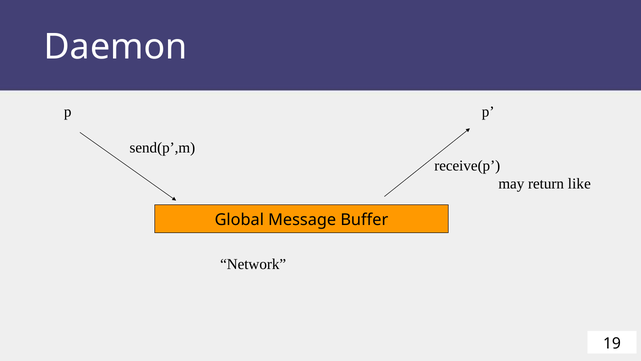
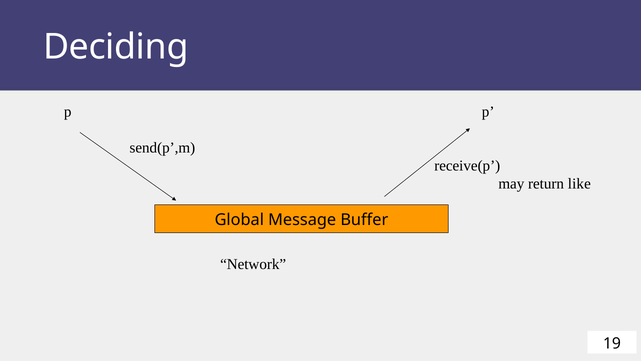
Daemon: Daemon -> Deciding
